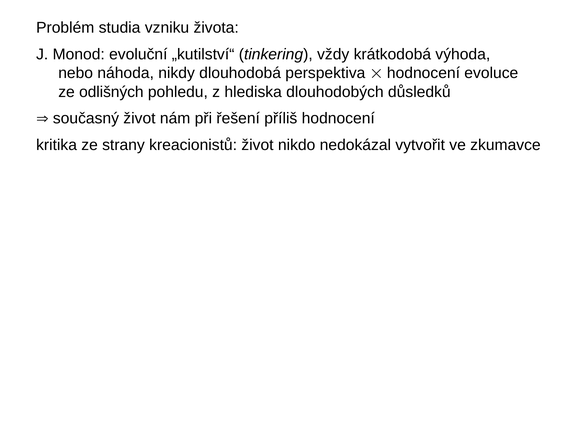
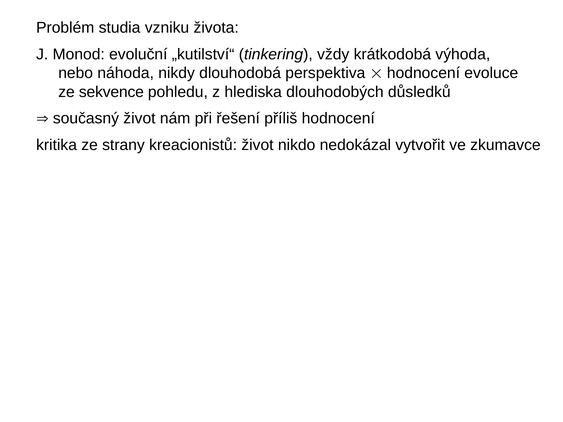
odlišných: odlišných -> sekvence
